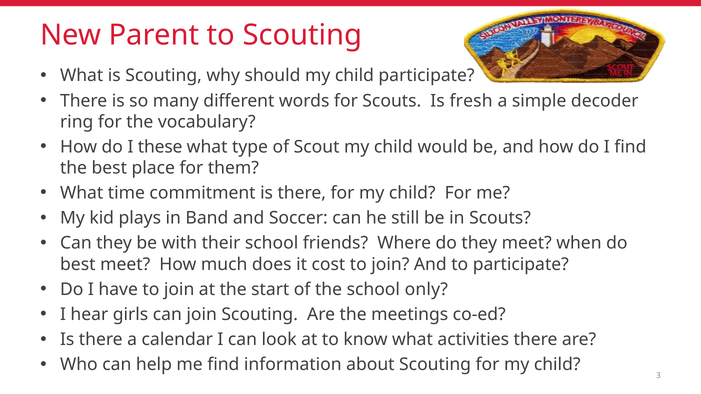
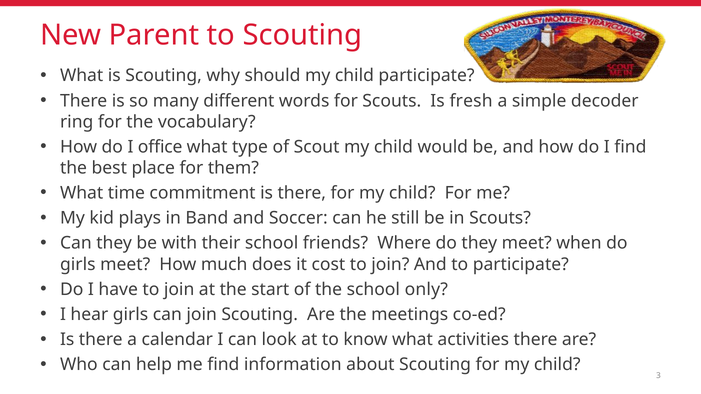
these: these -> office
best at (78, 264): best -> girls
